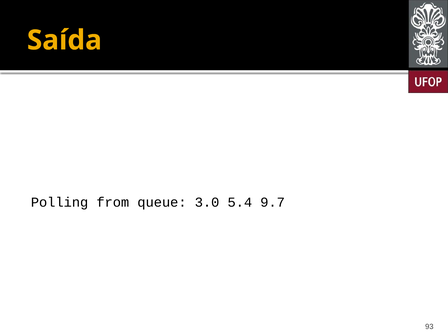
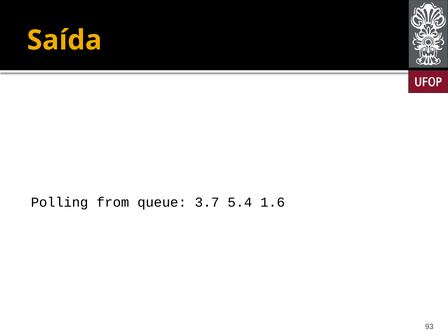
3.0: 3.0 -> 3.7
9.7: 9.7 -> 1.6
